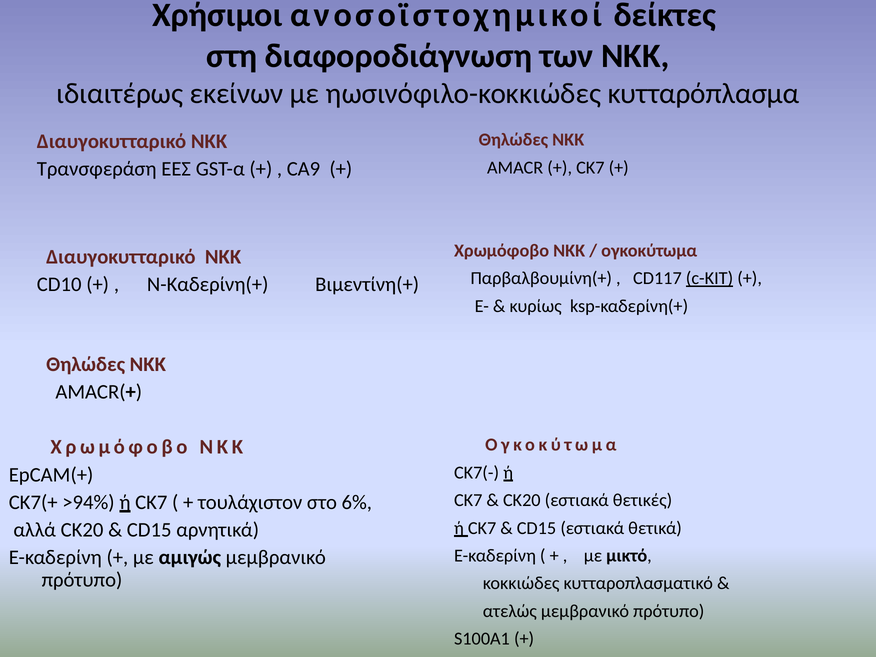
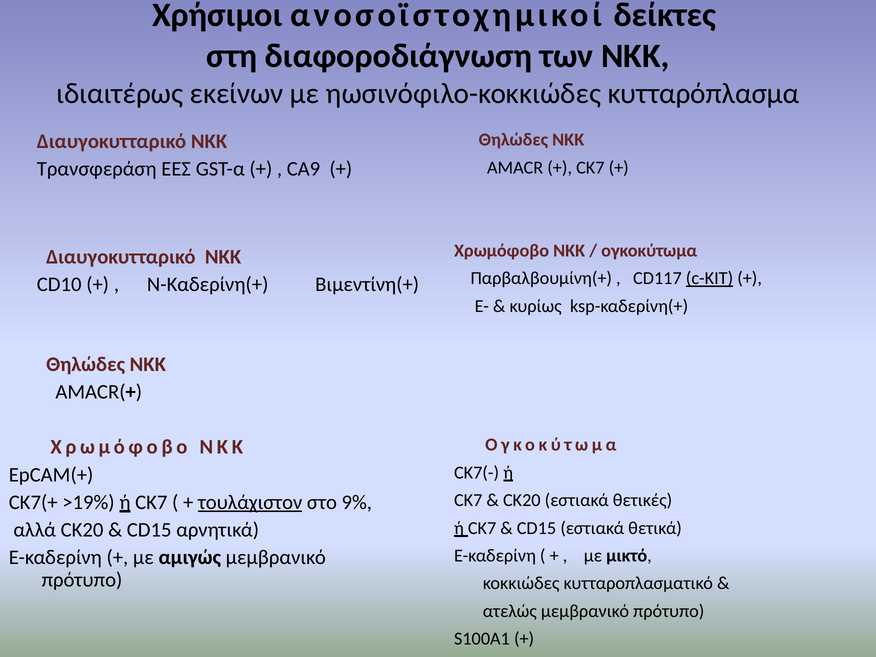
>94%: >94% -> >19%
τουλάχιστον underline: none -> present
6%: 6% -> 9%
